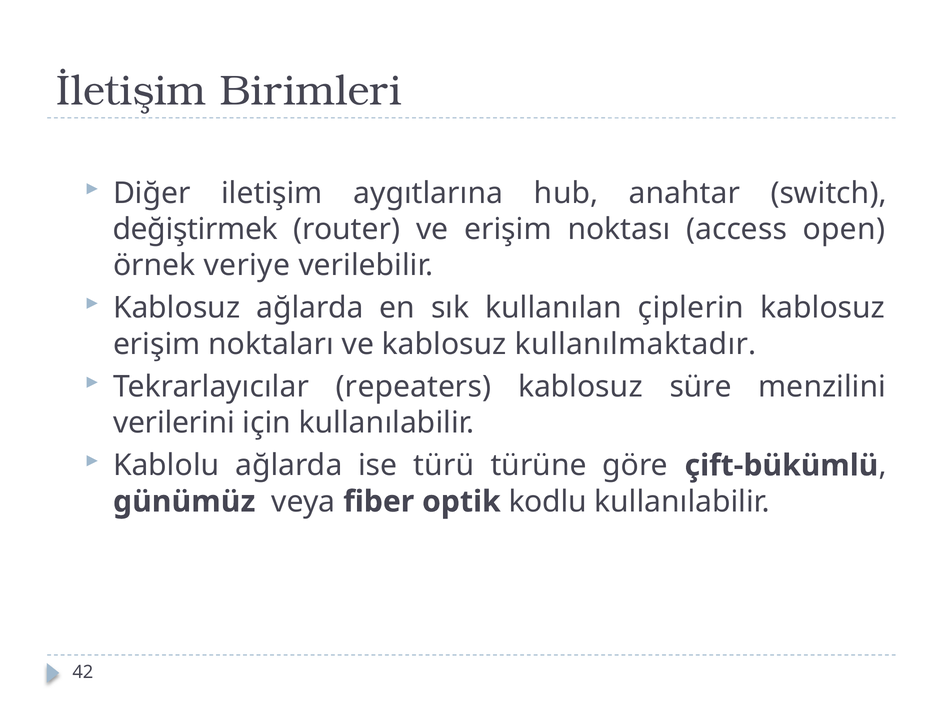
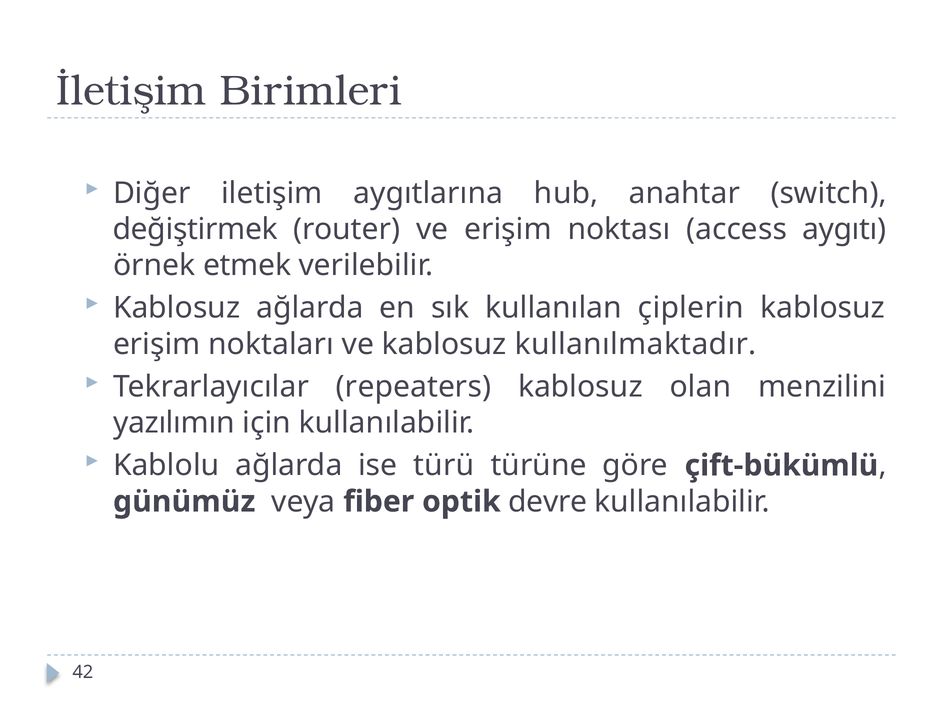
open: open -> aygıtı
veriye: veriye -> etmek
süre: süre -> olan
verilerini: verilerini -> yazılımın
kodlu: kodlu -> devre
